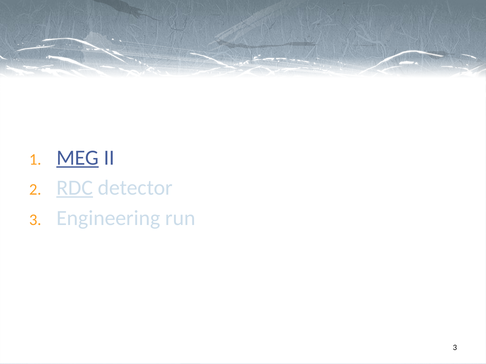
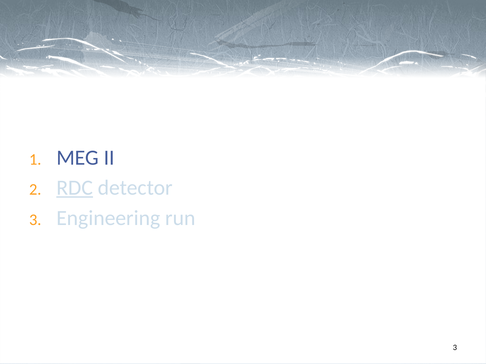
MEG underline: present -> none
